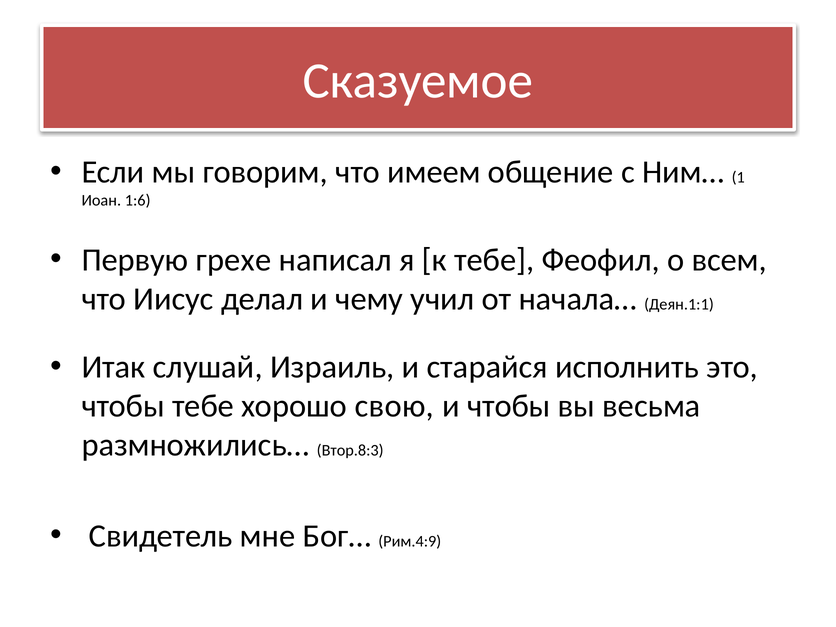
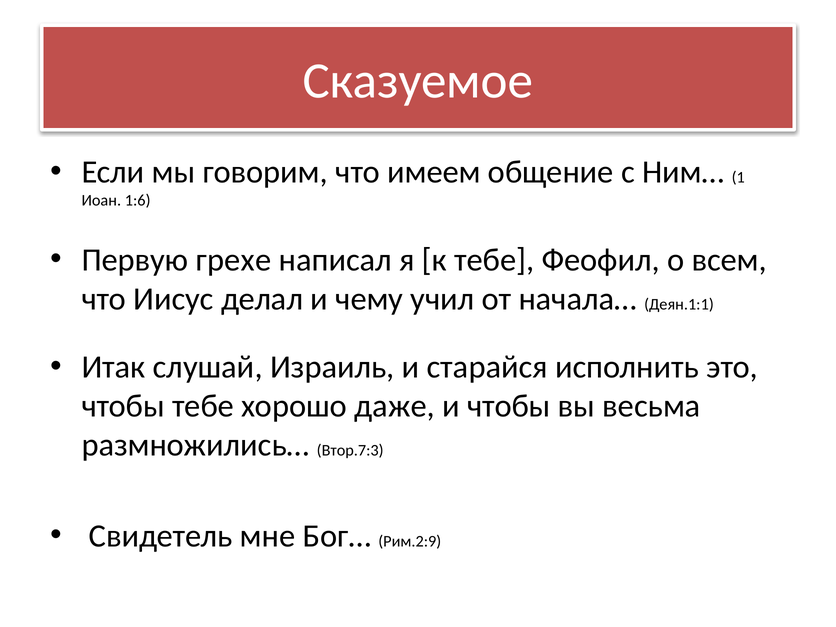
свою: свою -> даже
Втор.8:3: Втор.8:3 -> Втор.7:3
Рим.4:9: Рим.4:9 -> Рим.2:9
